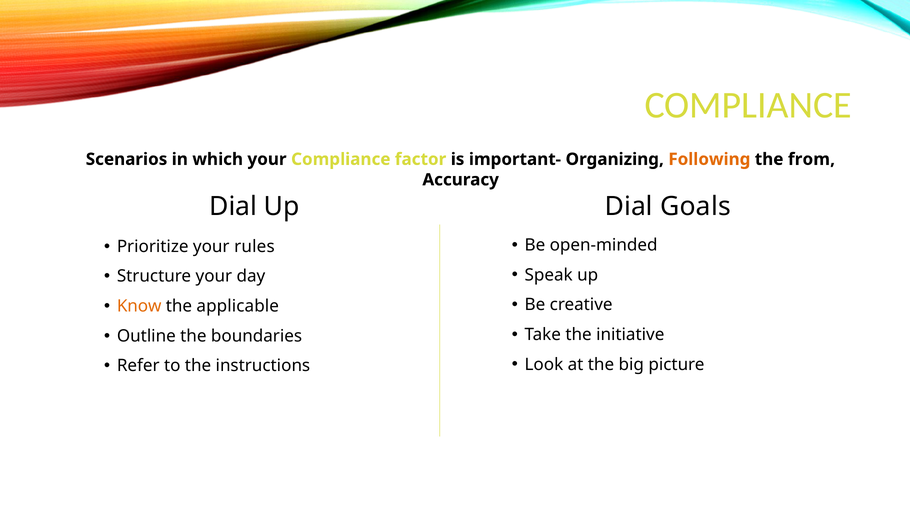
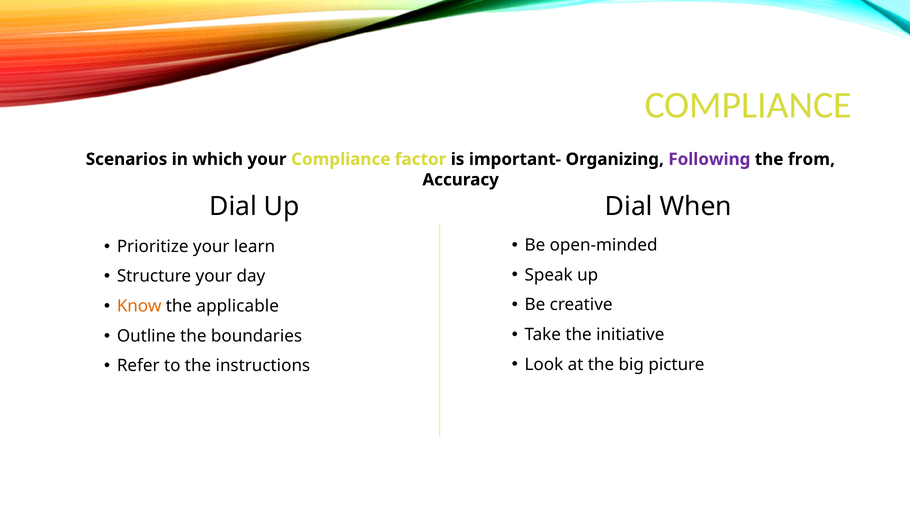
Following colour: orange -> purple
Goals: Goals -> When
rules: rules -> learn
